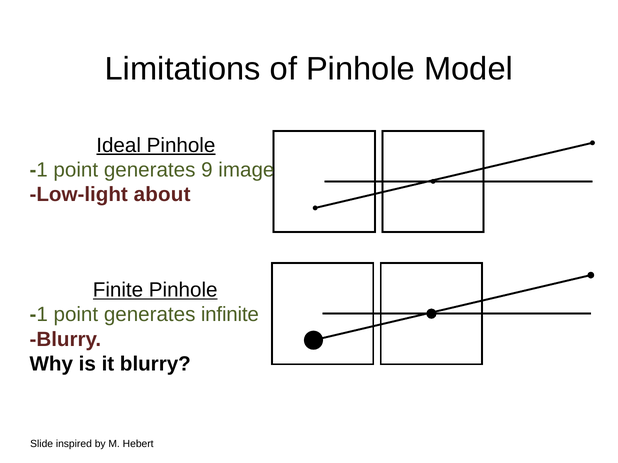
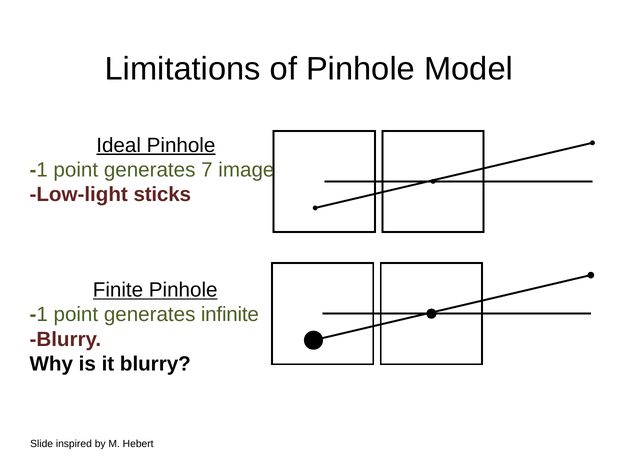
9: 9 -> 7
about: about -> sticks
